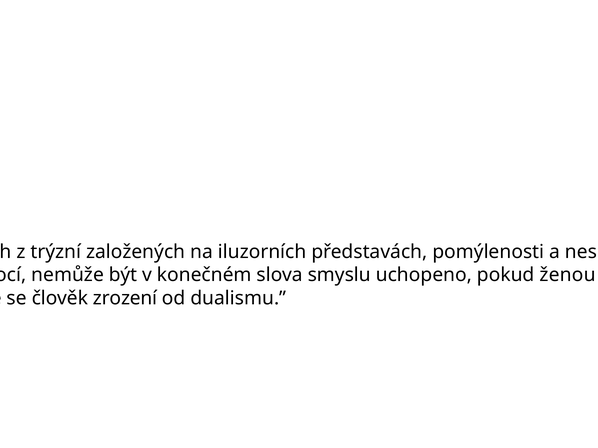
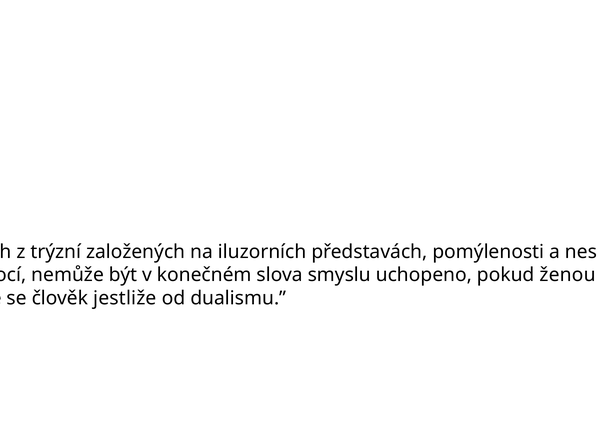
zrození: zrození -> jestliže
